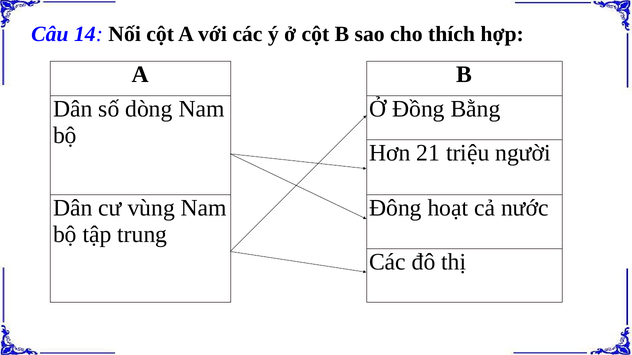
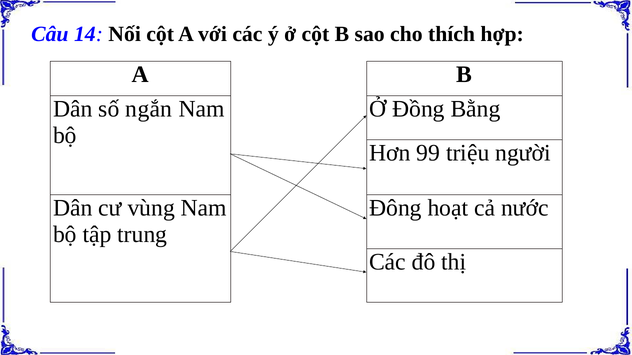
dòng: dòng -> ngắn
21: 21 -> 99
